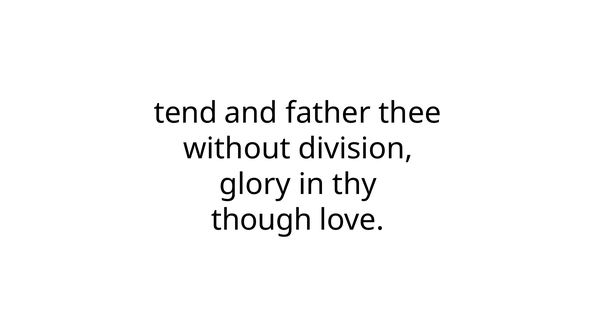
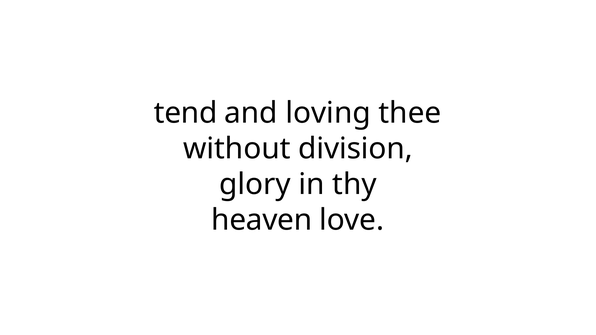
father: father -> loving
though: though -> heaven
